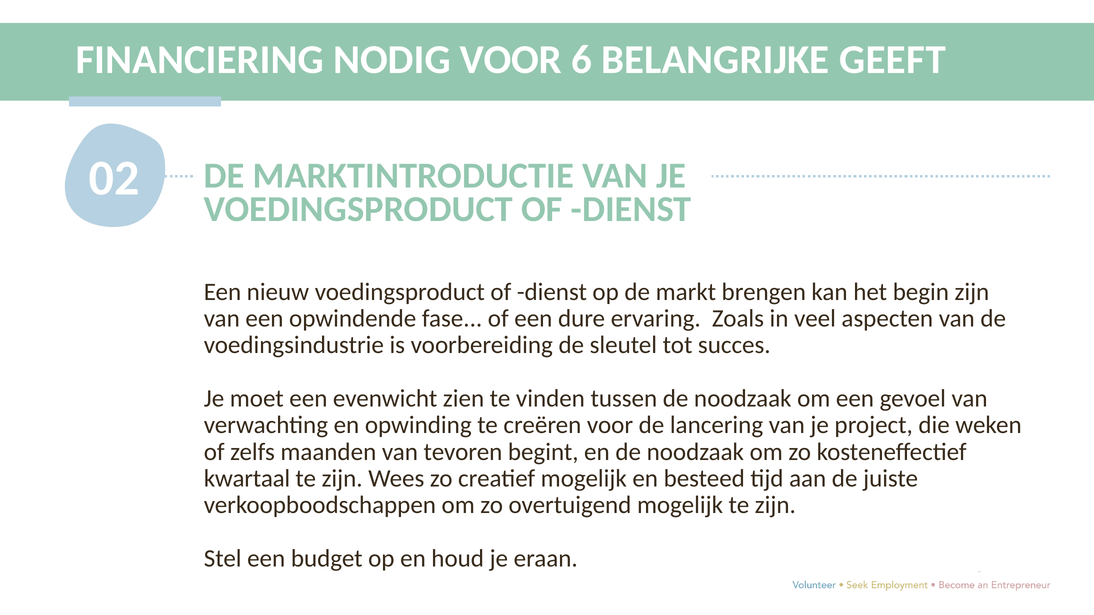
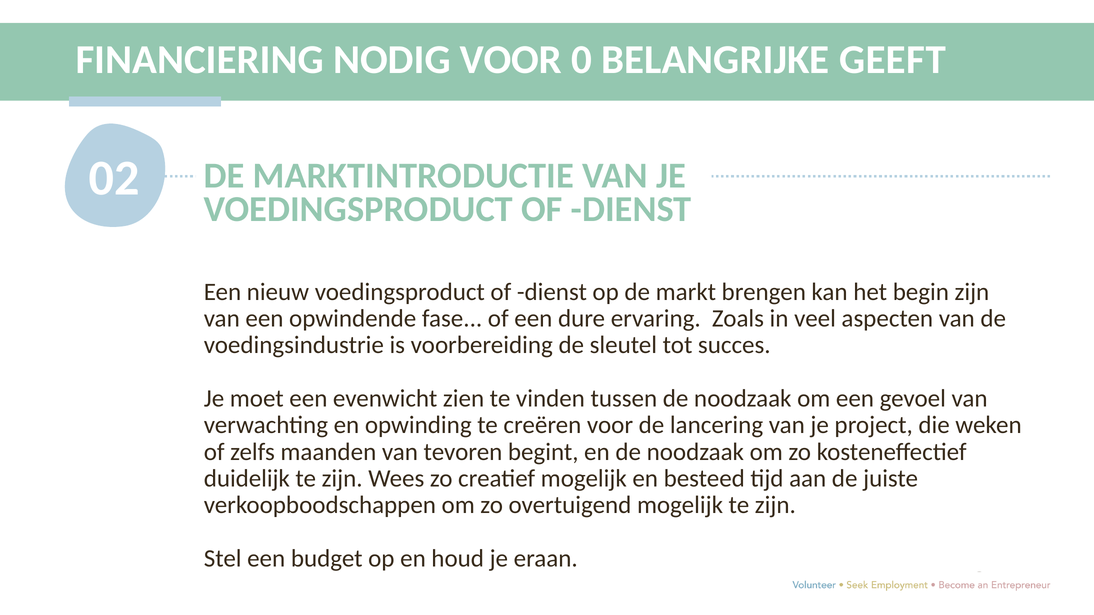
6: 6 -> 0
kwartaal: kwartaal -> duidelijk
